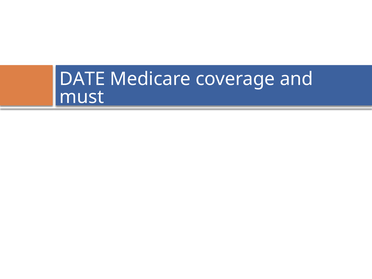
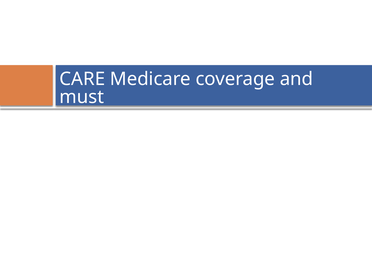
DATE: DATE -> CARE
